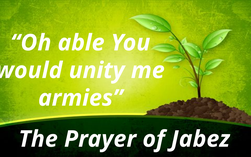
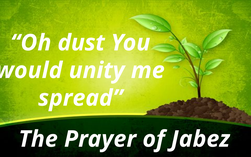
able: able -> dust
armies: armies -> spread
